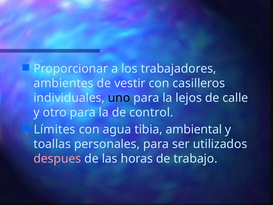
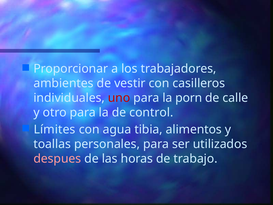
uno colour: black -> red
lejos: lejos -> porn
ambiental: ambiental -> alimentos
